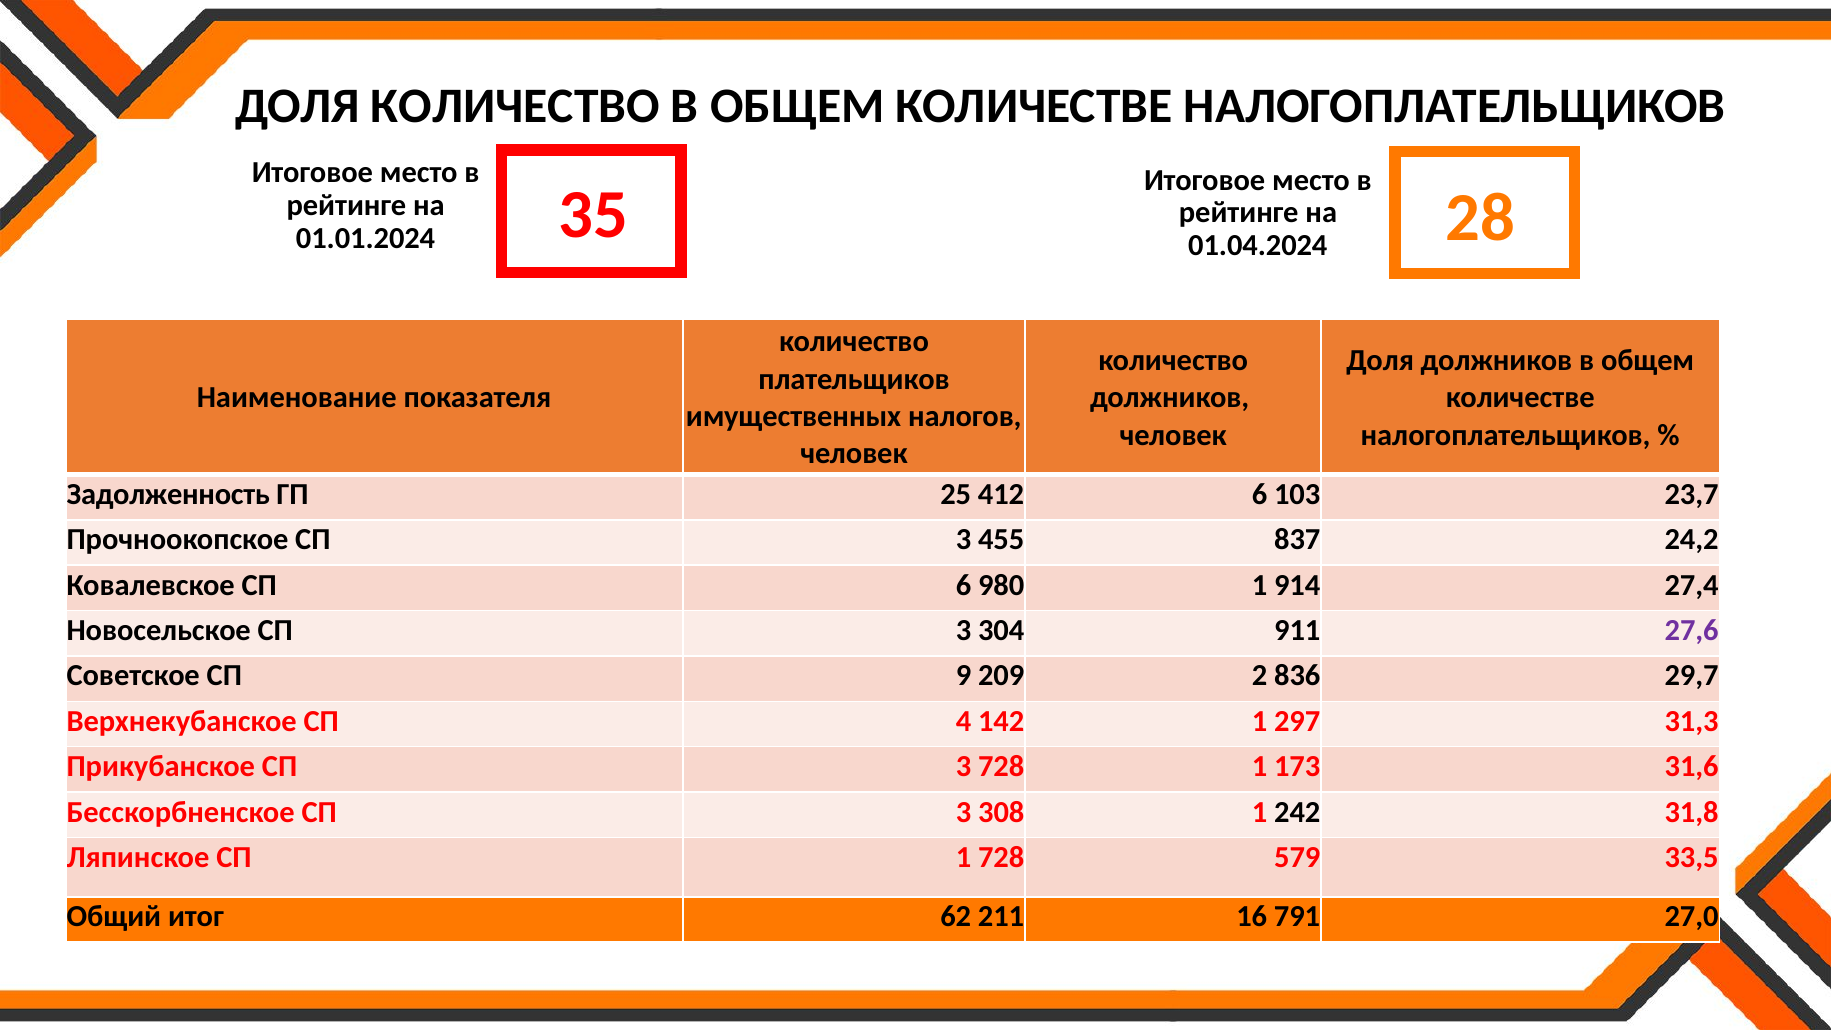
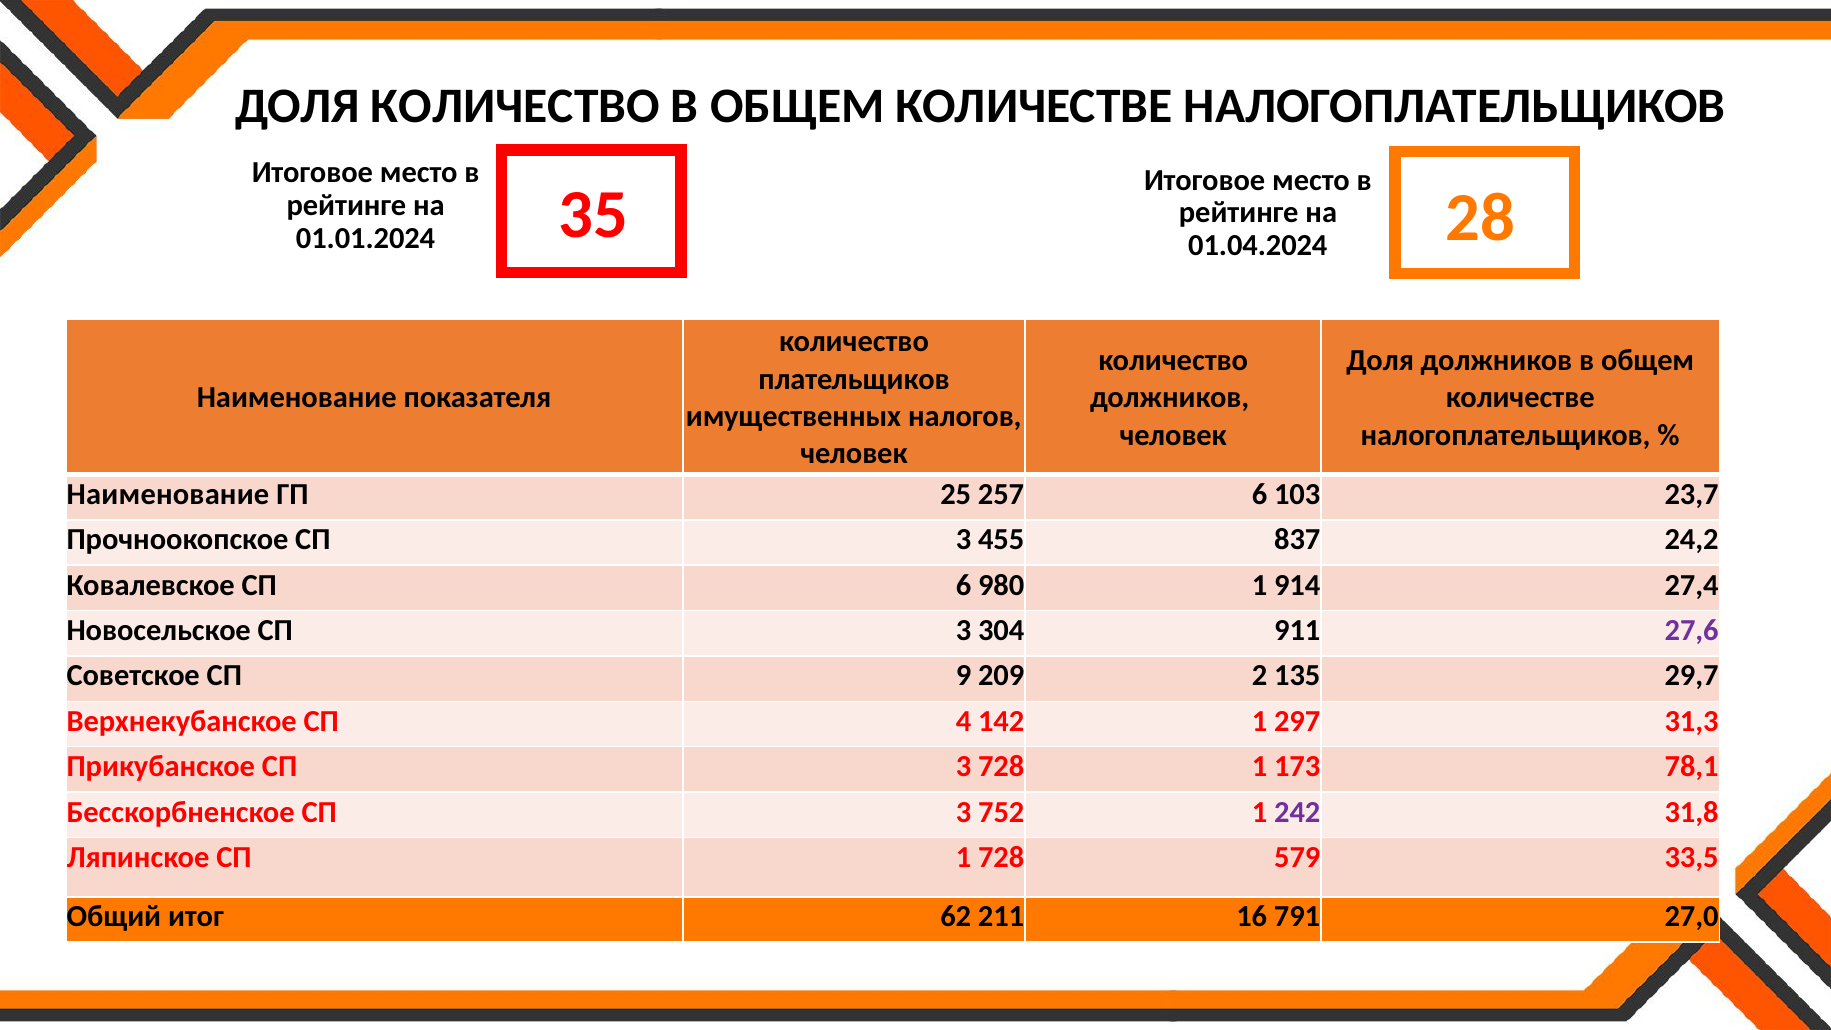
Задолженность at (168, 494): Задолженность -> Наименование
412: 412 -> 257
836: 836 -> 135
31,6: 31,6 -> 78,1
308: 308 -> 752
242 colour: black -> purple
